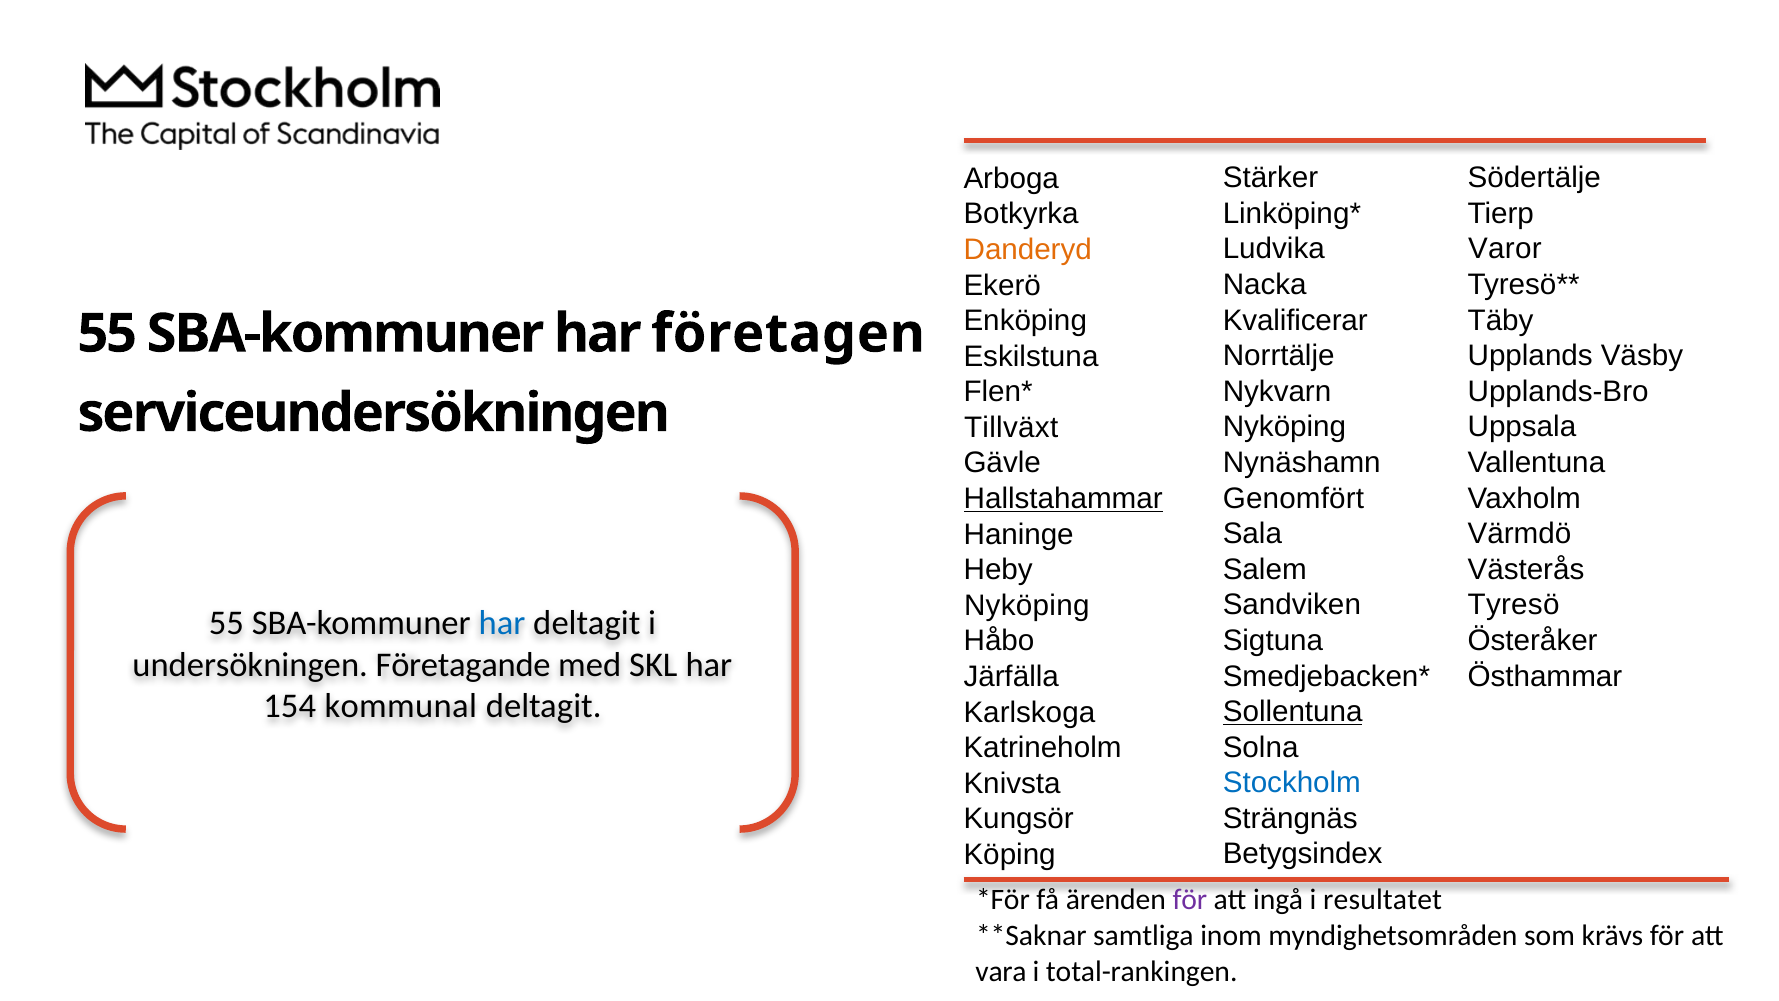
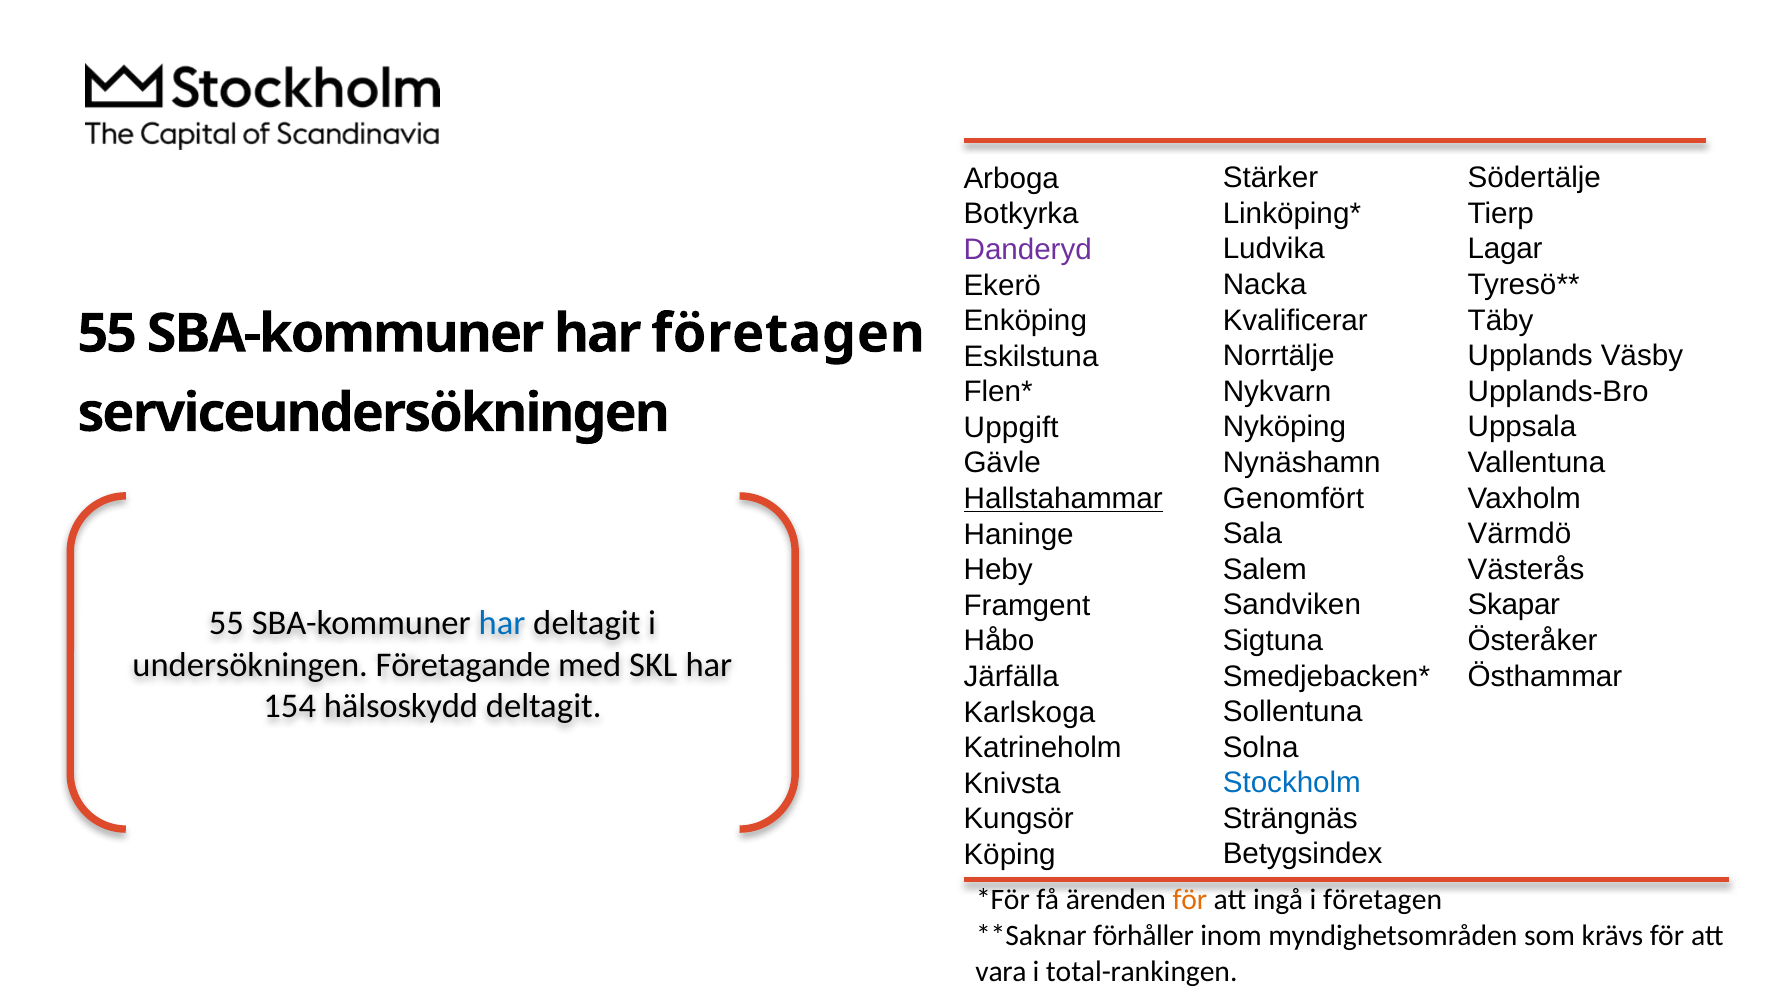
Varor: Varor -> Lagar
Danderyd colour: orange -> purple
Tillväxt: Tillväxt -> Uppgift
Tyresö: Tyresö -> Skapar
Nyköping at (1027, 605): Nyköping -> Framgent
kommunal: kommunal -> hälsoskydd
Sollentuna underline: present -> none
för at (1190, 900) colour: purple -> orange
i resultatet: resultatet -> företagen
samtliga: samtliga -> förhåller
